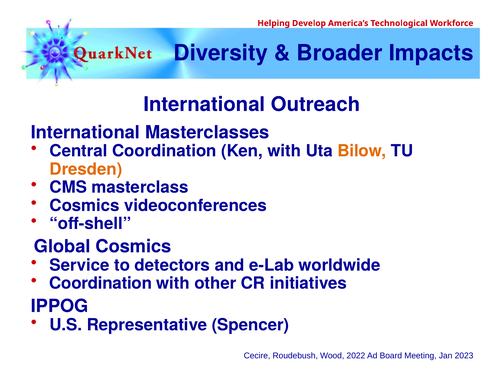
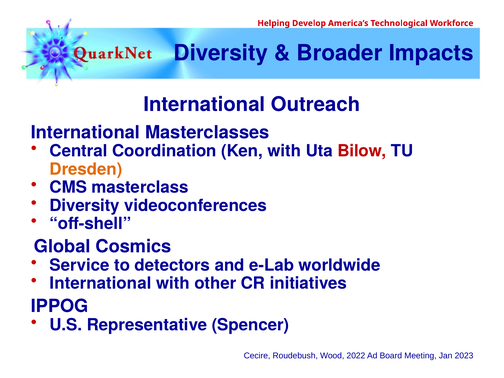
Bilow colour: orange -> red
Cosmics at (85, 205): Cosmics -> Diversity
Coordination at (101, 283): Coordination -> International
